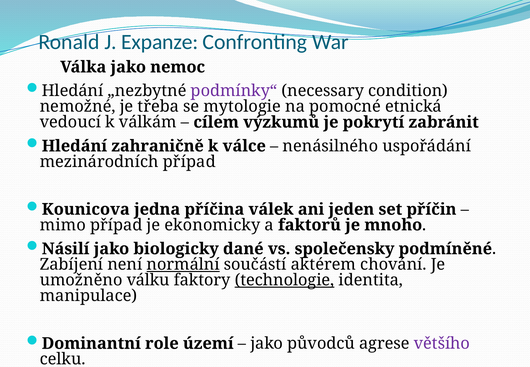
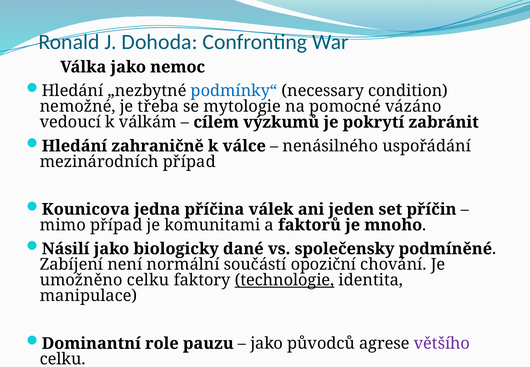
Expanze: Expanze -> Dohoda
podmínky“ colour: purple -> blue
etnická: etnická -> vázáno
ekonomicky: ekonomicky -> komunitami
normální underline: present -> none
aktérem: aktérem -> opoziční
umožněno válku: válku -> celku
území: území -> pauzu
